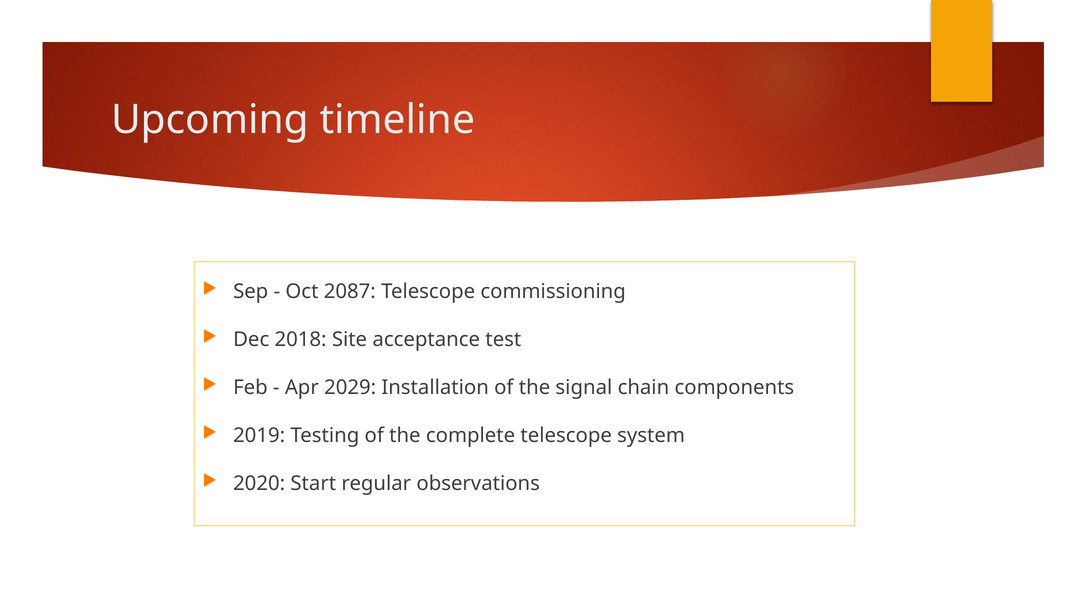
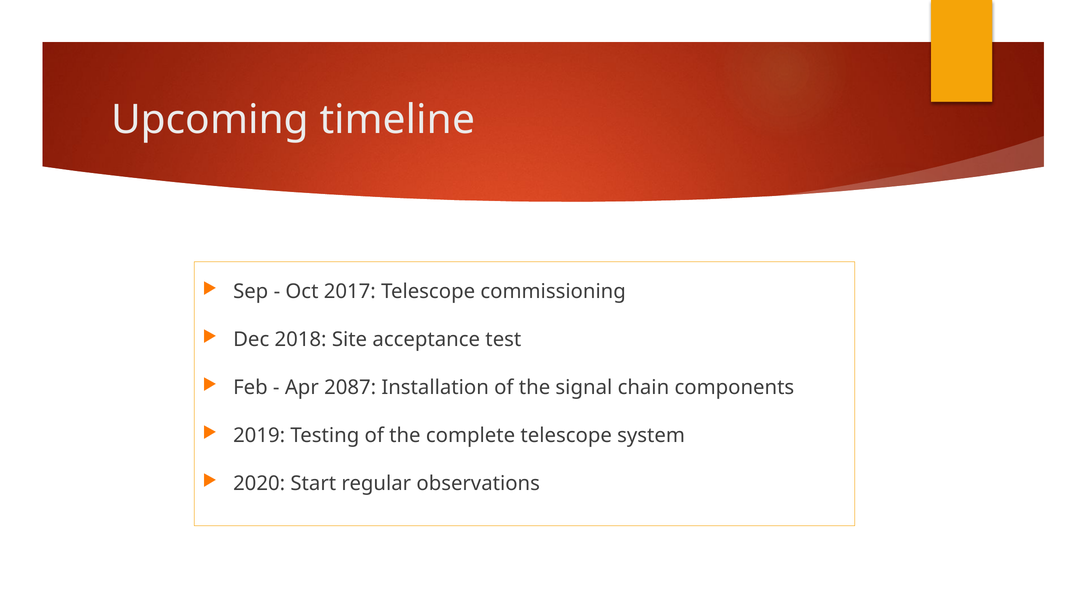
2087: 2087 -> 2017
2029: 2029 -> 2087
